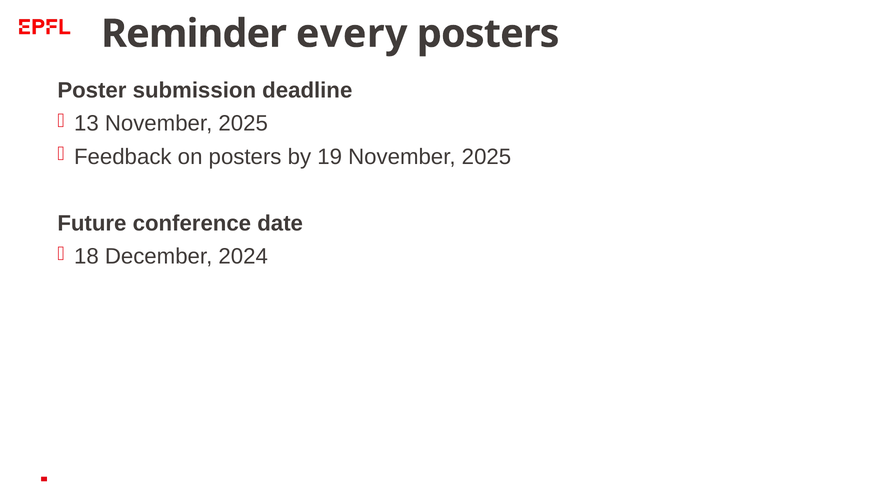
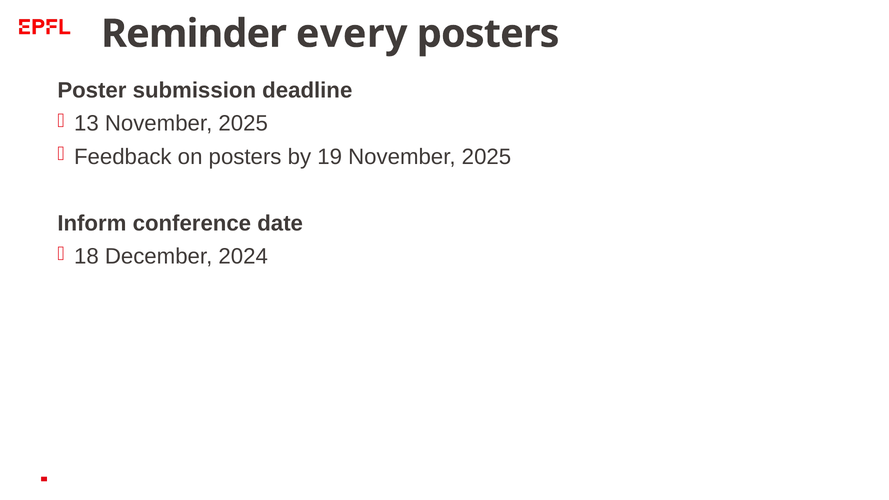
Future: Future -> Inform
